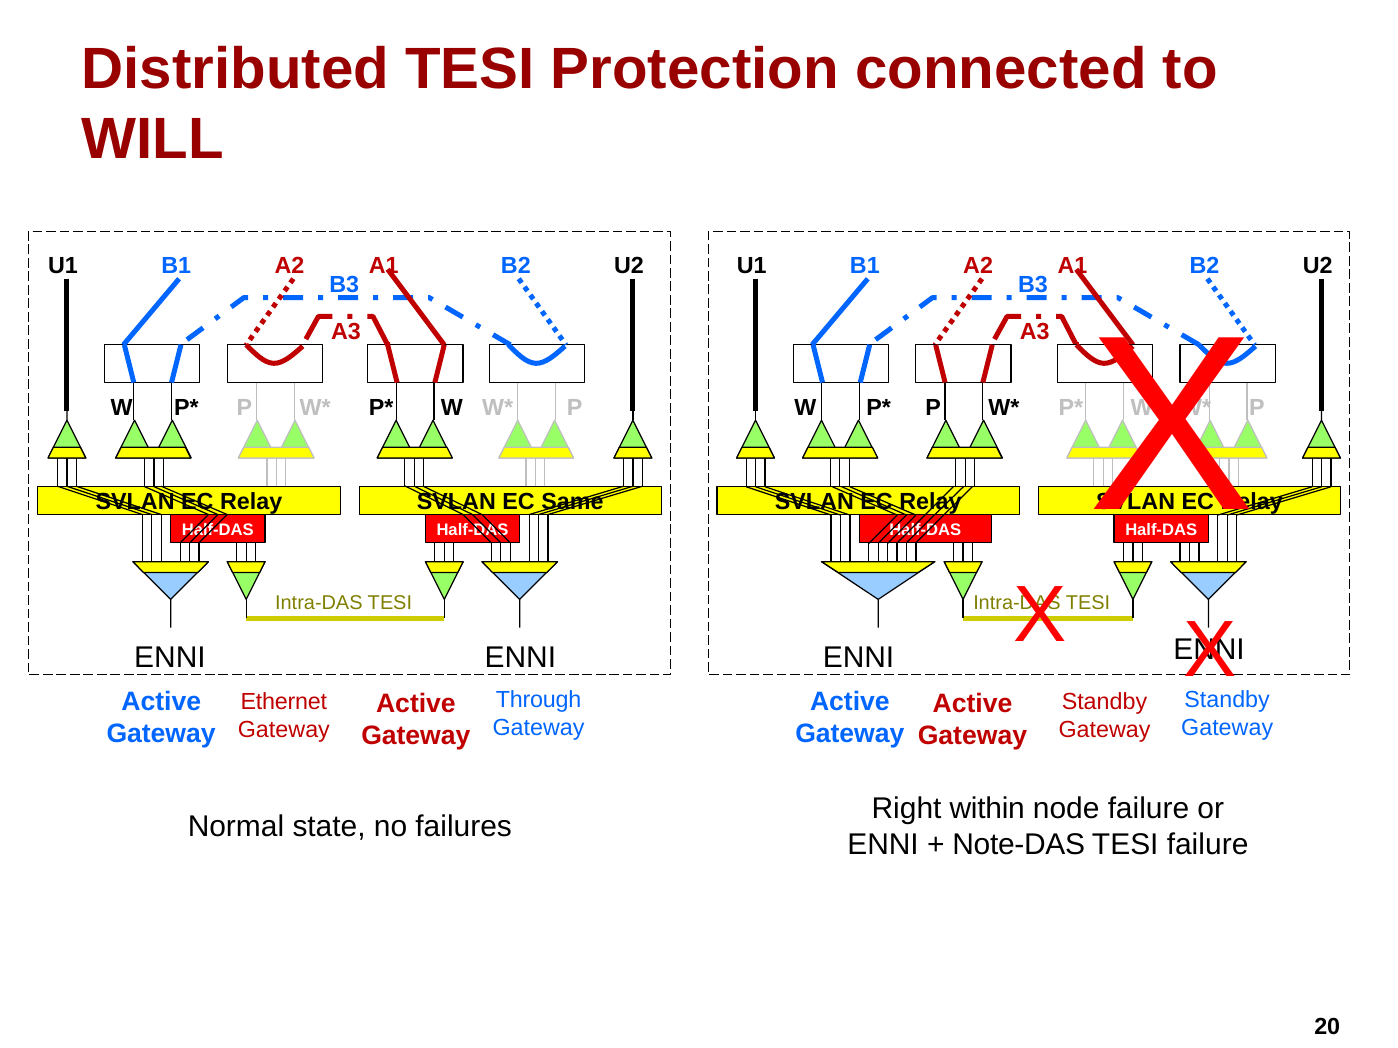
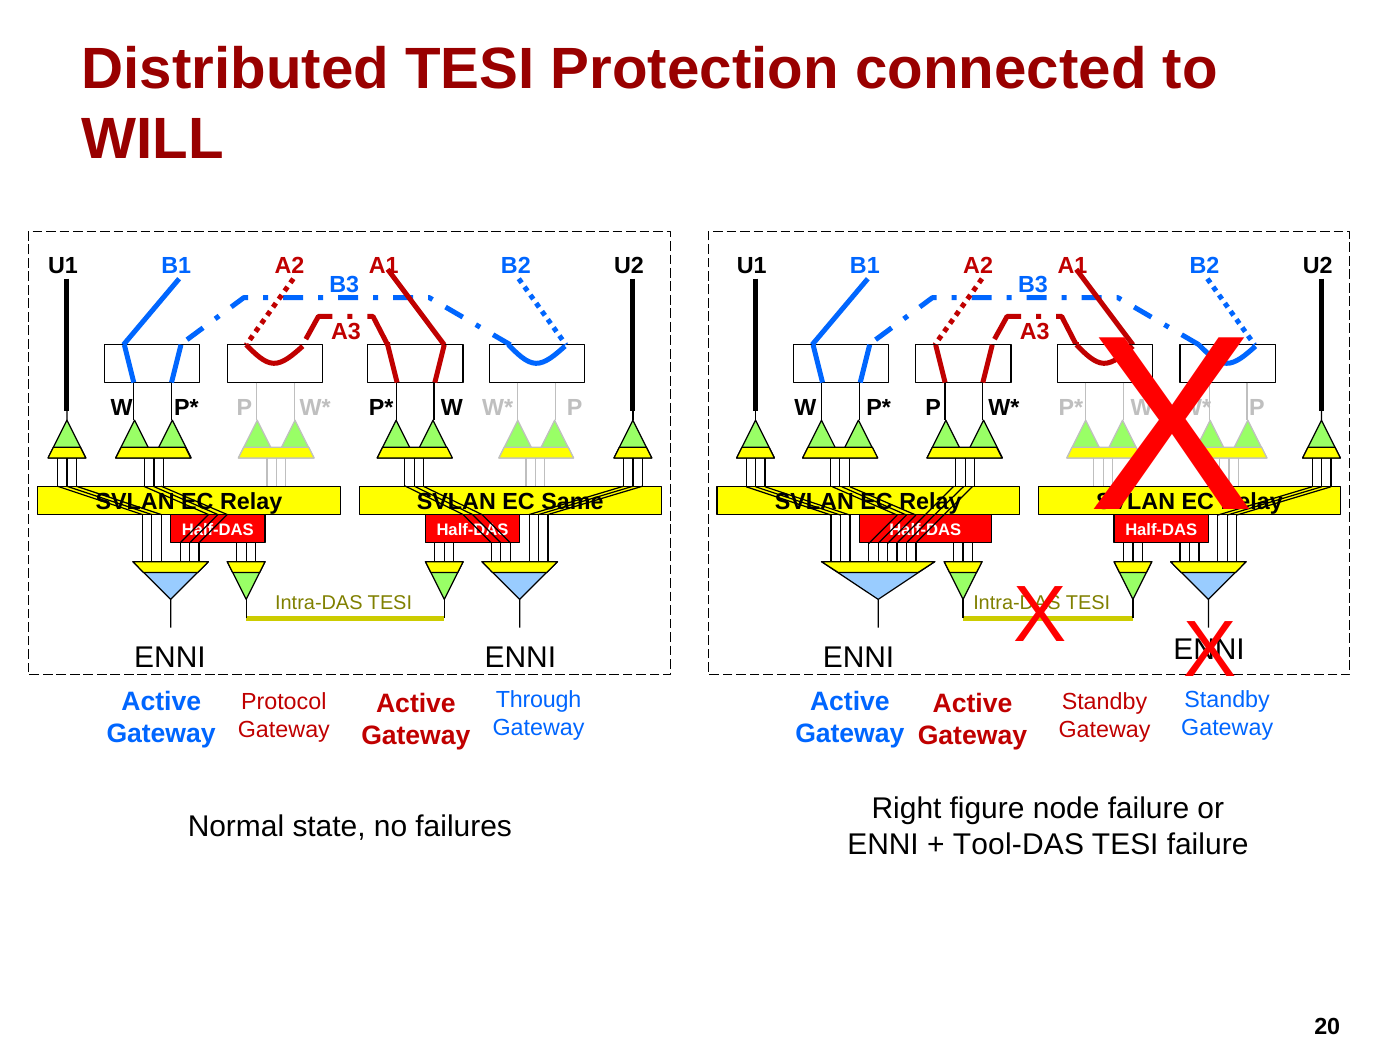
Ethernet: Ethernet -> Protocol
within: within -> figure
Note-DAS: Note-DAS -> Tool-DAS
